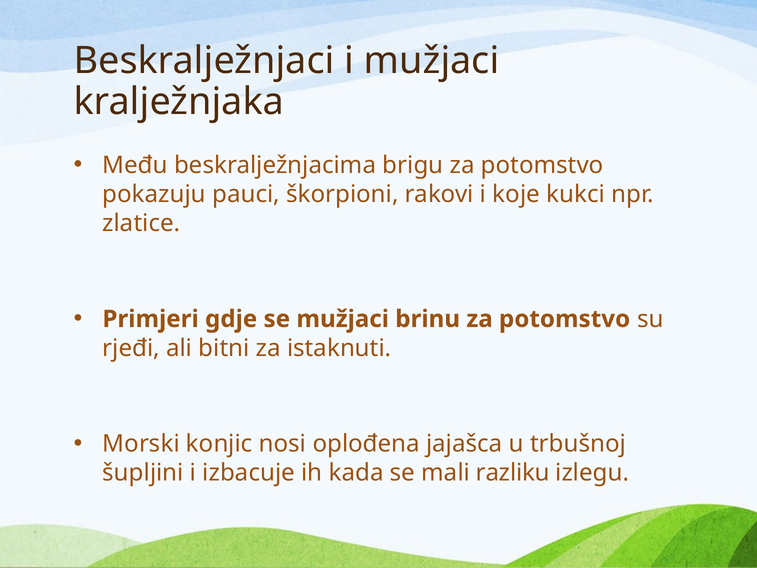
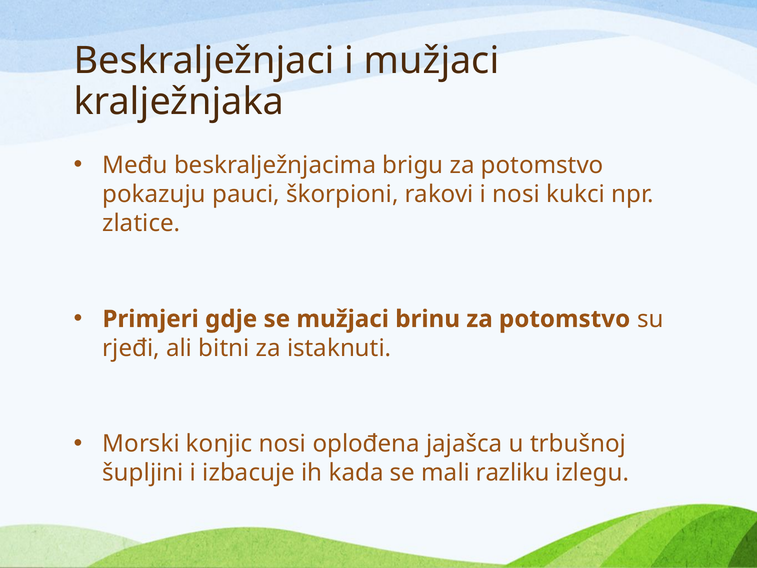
i koje: koje -> nosi
